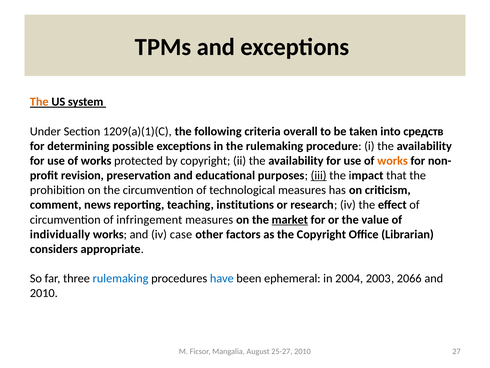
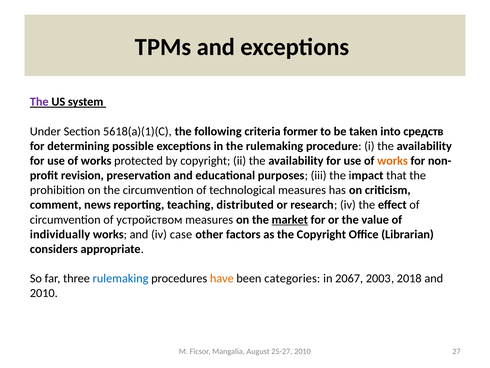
The at (39, 102) colour: orange -> purple
1209(a)(1)(C: 1209(a)(1)(C -> 5618(a)(1)(C
overall: overall -> former
iii underline: present -> none
institutions: institutions -> distributed
infringement: infringement -> устройством
have colour: blue -> orange
ephemeral: ephemeral -> categories
2004: 2004 -> 2067
2066: 2066 -> 2018
